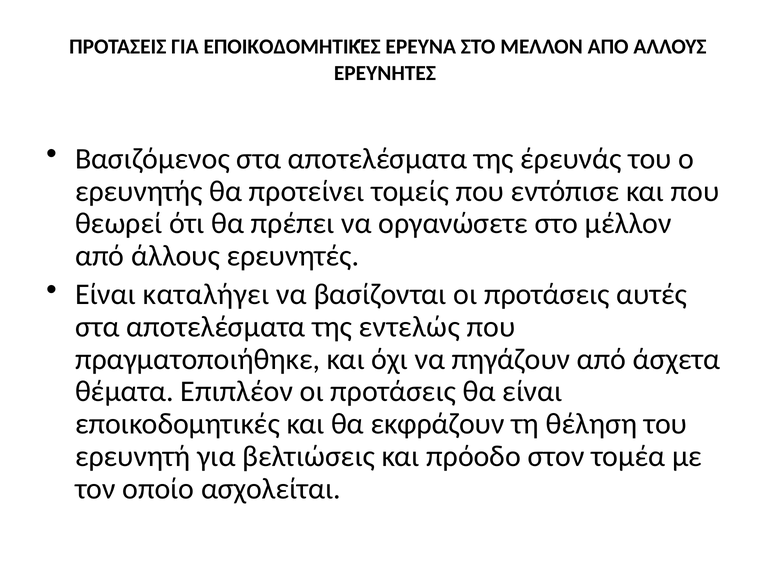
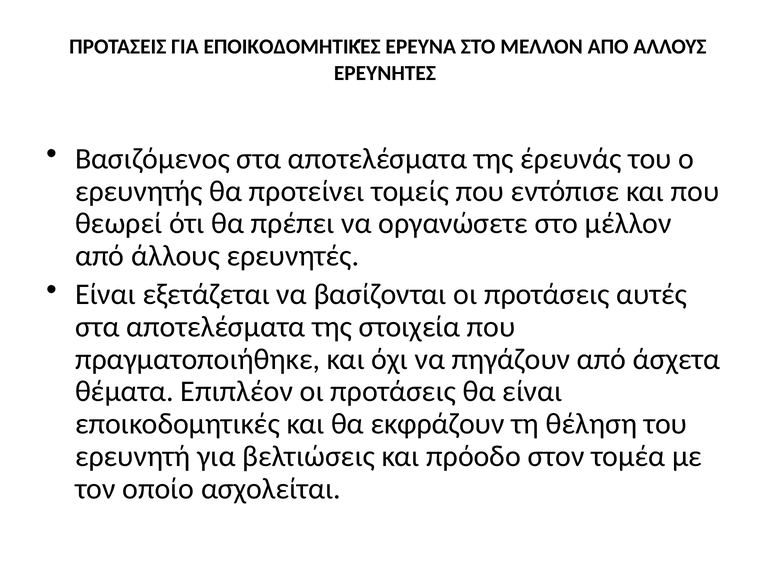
καταλήγει: καταλήγει -> εξετάζεται
εντελώς: εντελώς -> στοιχεία
